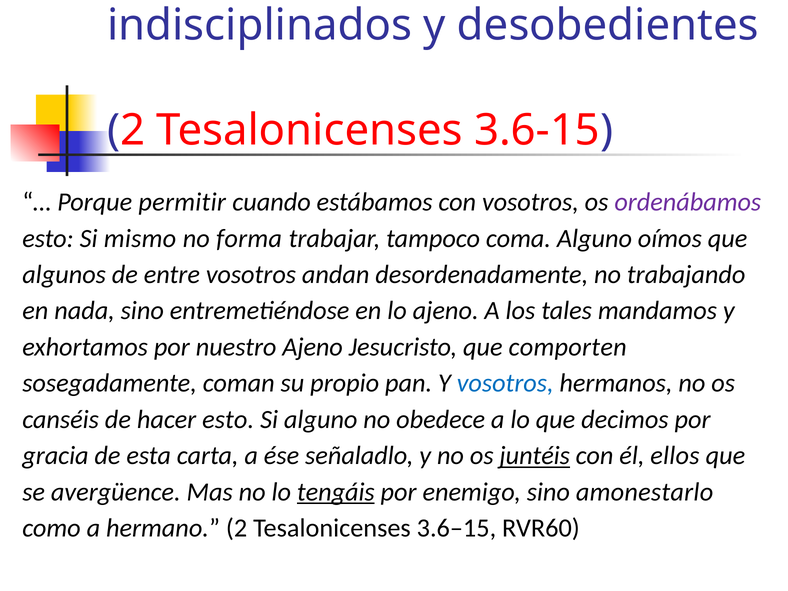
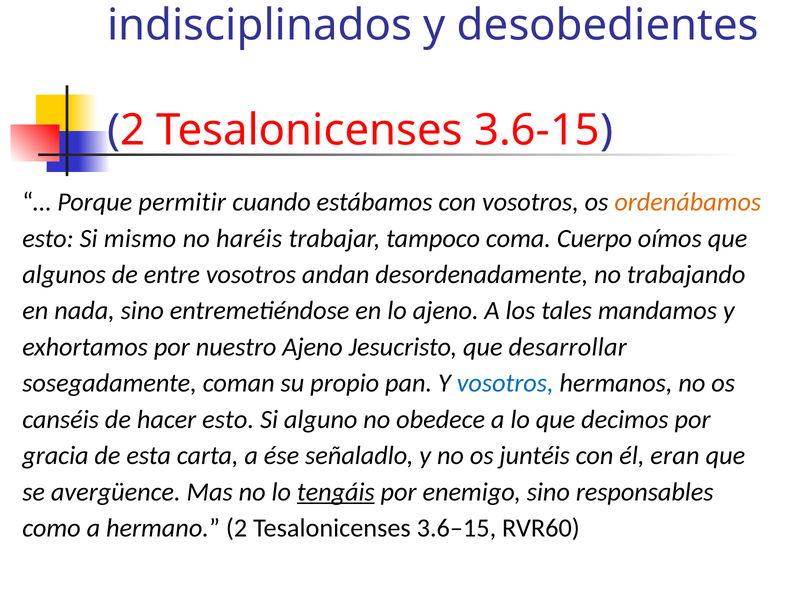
ordenábamos colour: purple -> orange
forma: forma -> haréis
coma Alguno: Alguno -> Cuerpo
comporten: comporten -> desarrollar
juntéis underline: present -> none
ellos: ellos -> eran
amonestarlo: amonestarlo -> responsables
